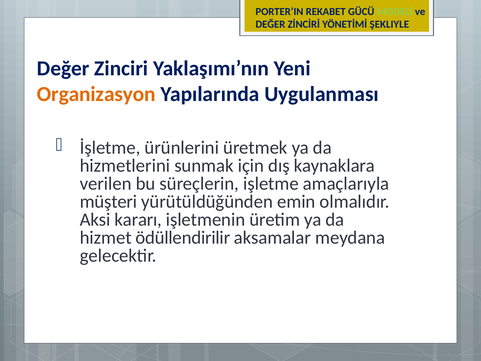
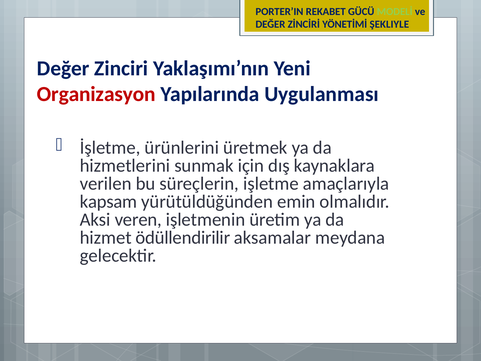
Organizasyon colour: orange -> red
müşteri: müşteri -> kapsam
kararı: kararı -> veren
